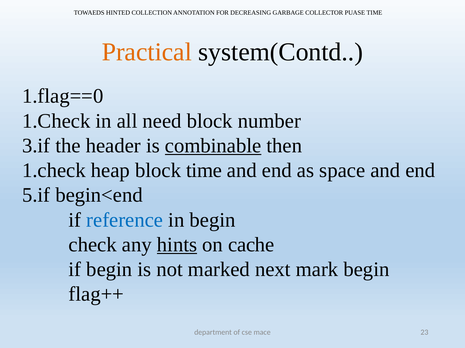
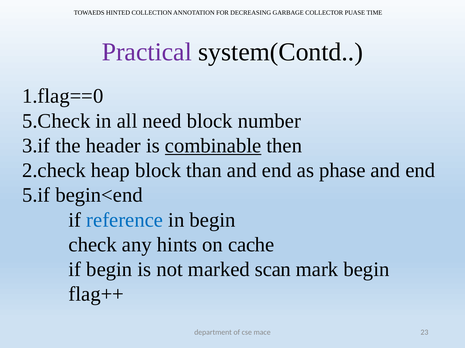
Practical colour: orange -> purple
1.Check at (56, 121): 1.Check -> 5.Check
1.check at (54, 171): 1.check -> 2.check
block time: time -> than
space: space -> phase
hints underline: present -> none
next: next -> scan
